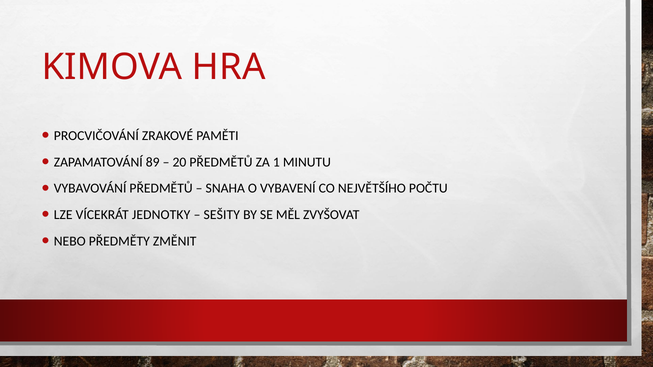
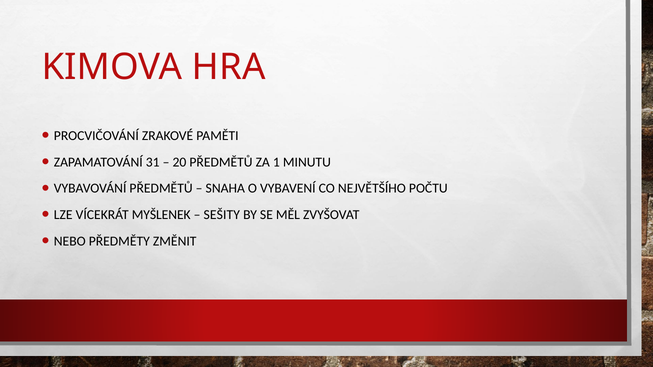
89: 89 -> 31
JEDNOTKY: JEDNOTKY -> MYŠLENEK
